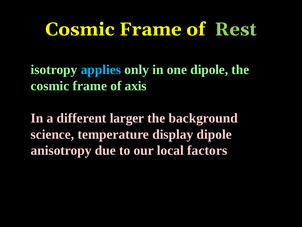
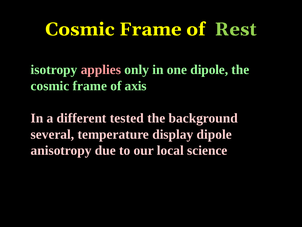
applies colour: light blue -> pink
larger: larger -> tested
science: science -> several
factors: factors -> science
